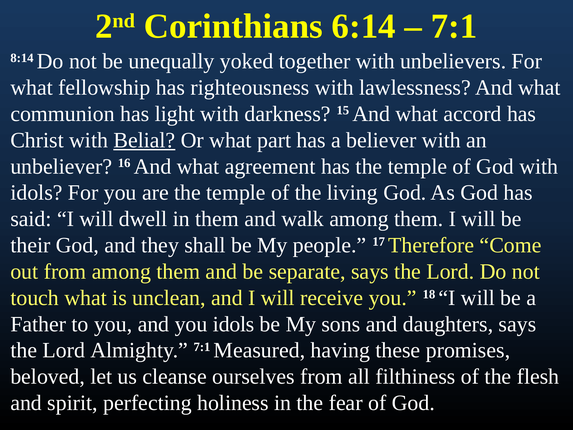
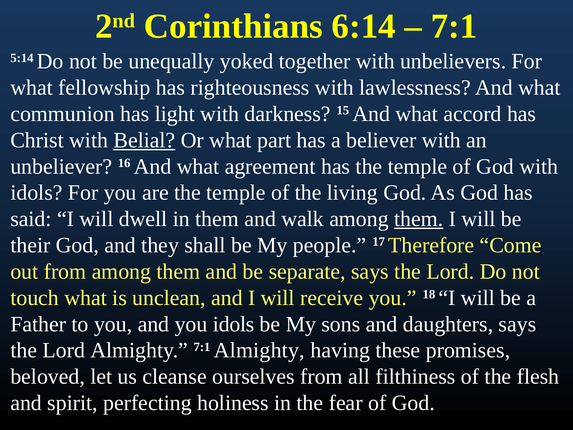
8:14: 8:14 -> 5:14
them at (419, 219) underline: none -> present
7:1 Measured: Measured -> Almighty
